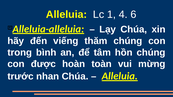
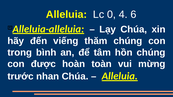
1: 1 -> 0
